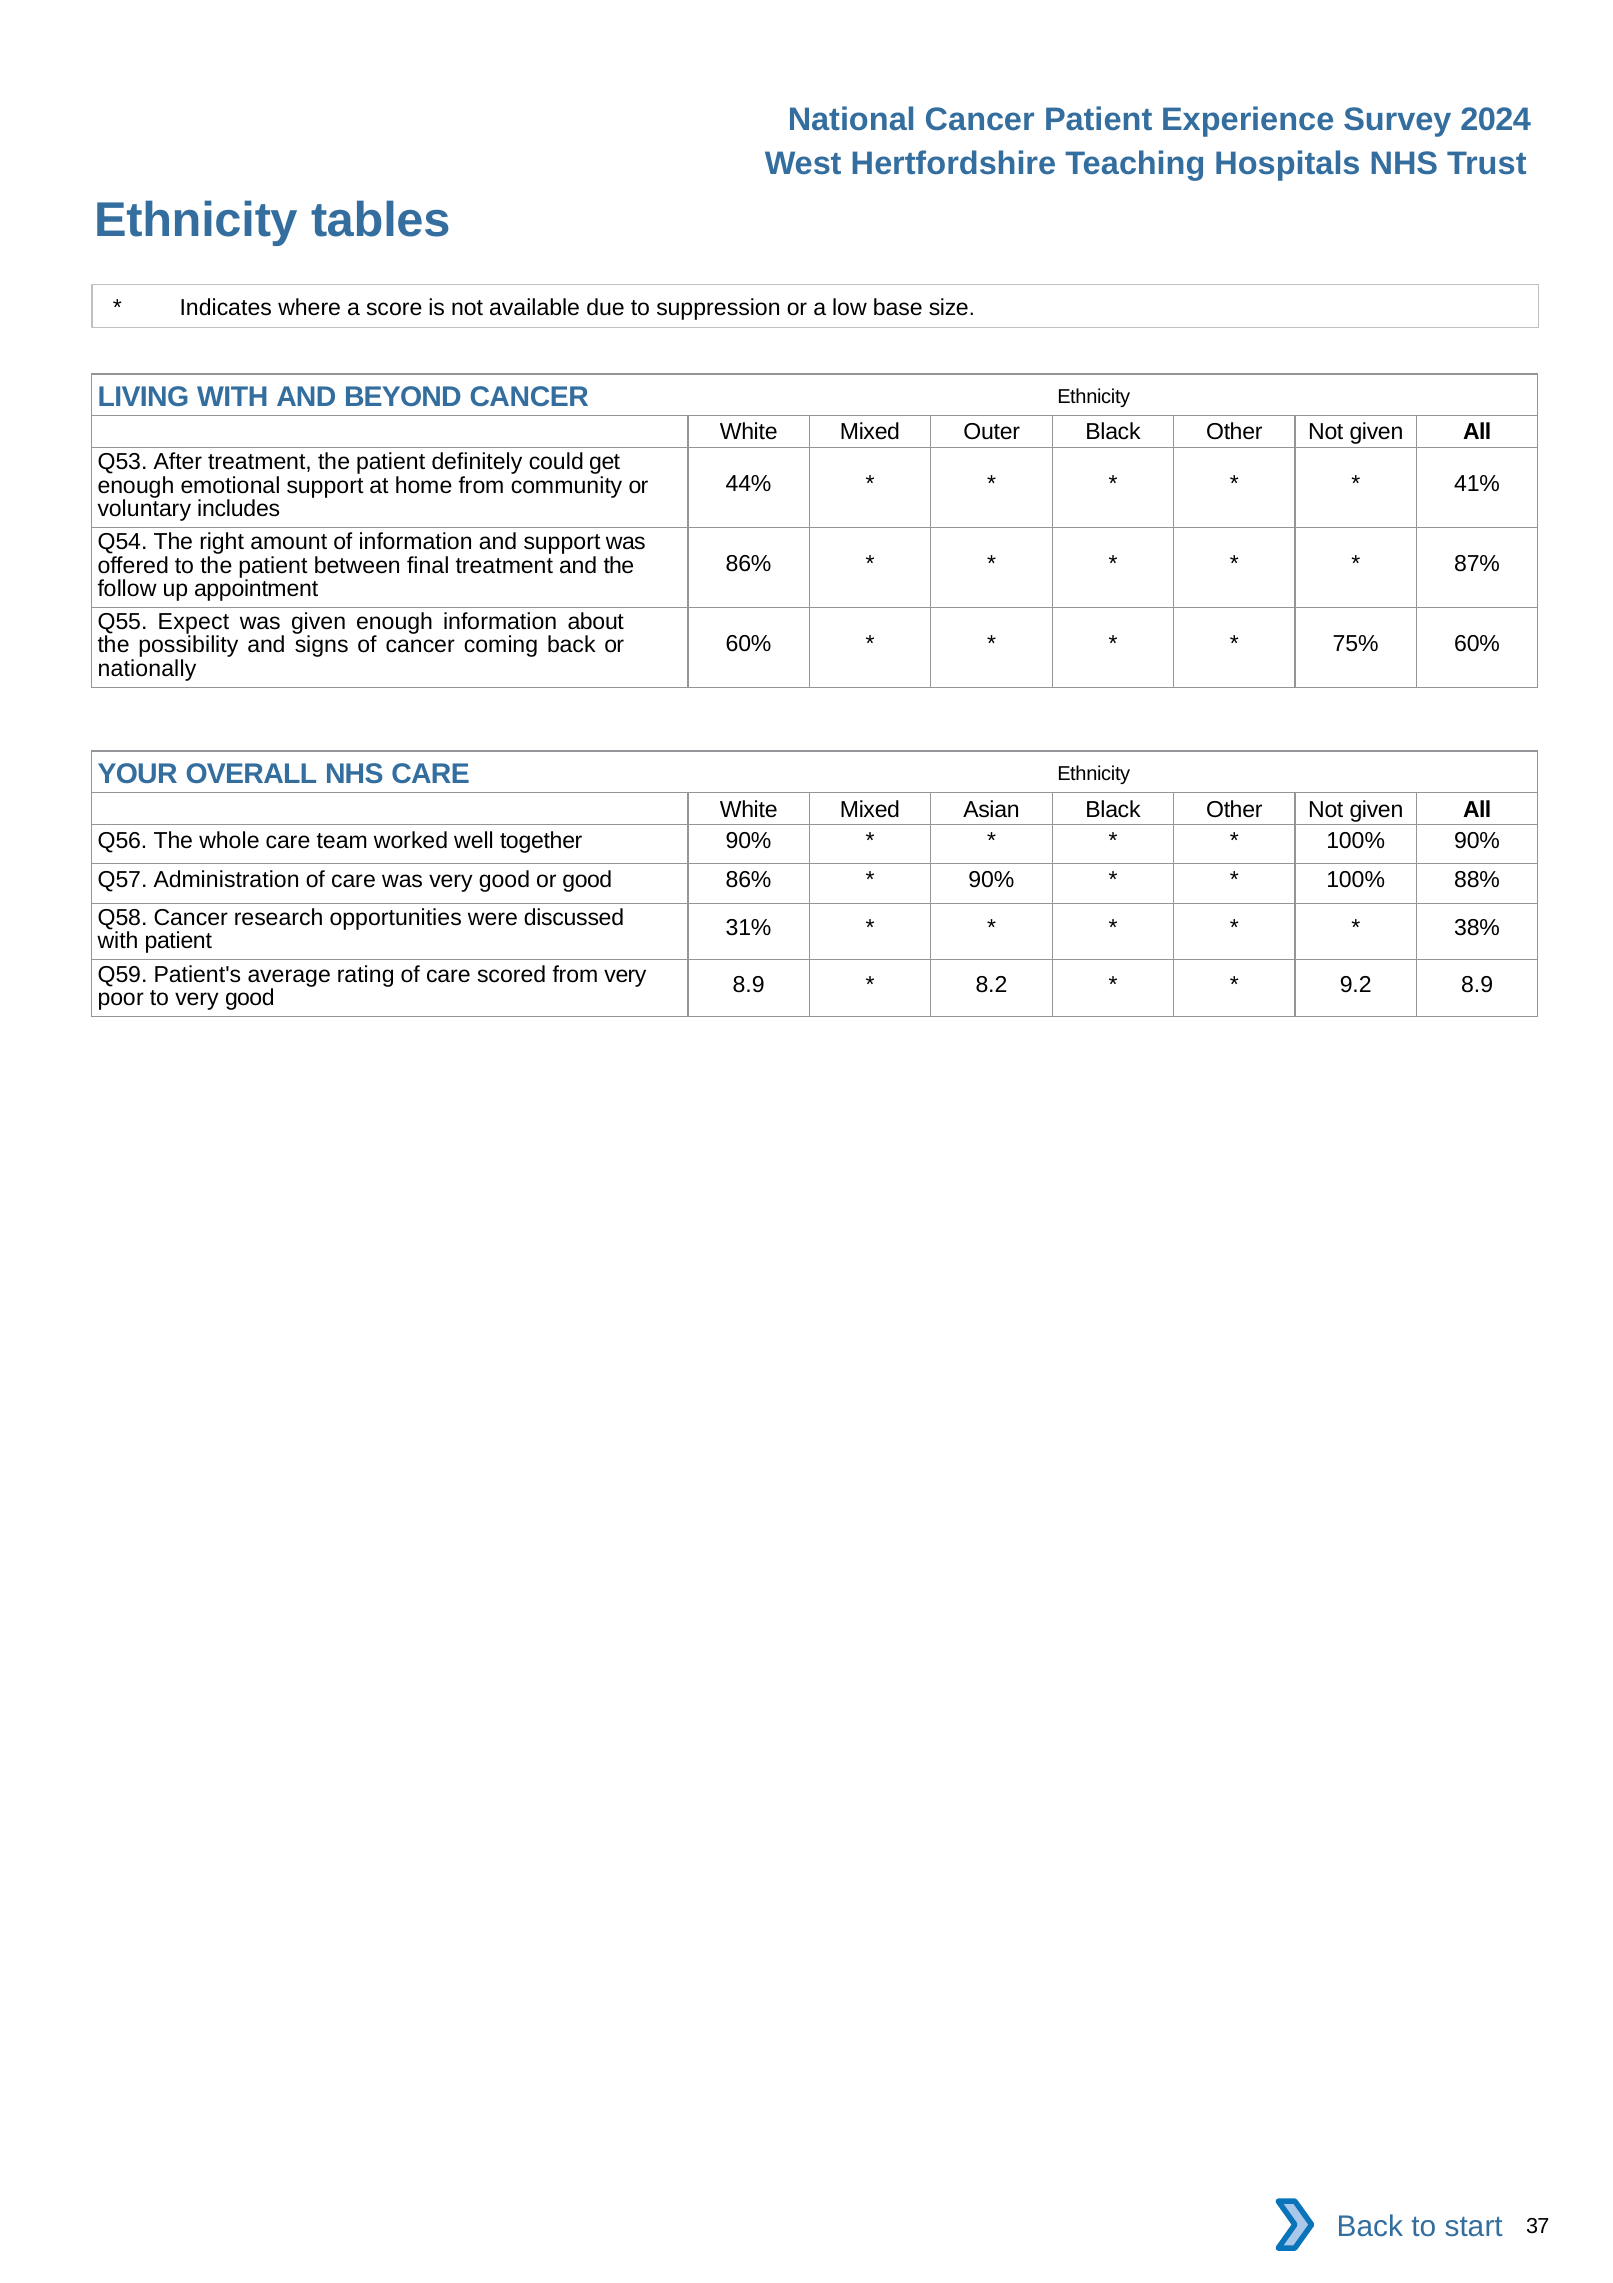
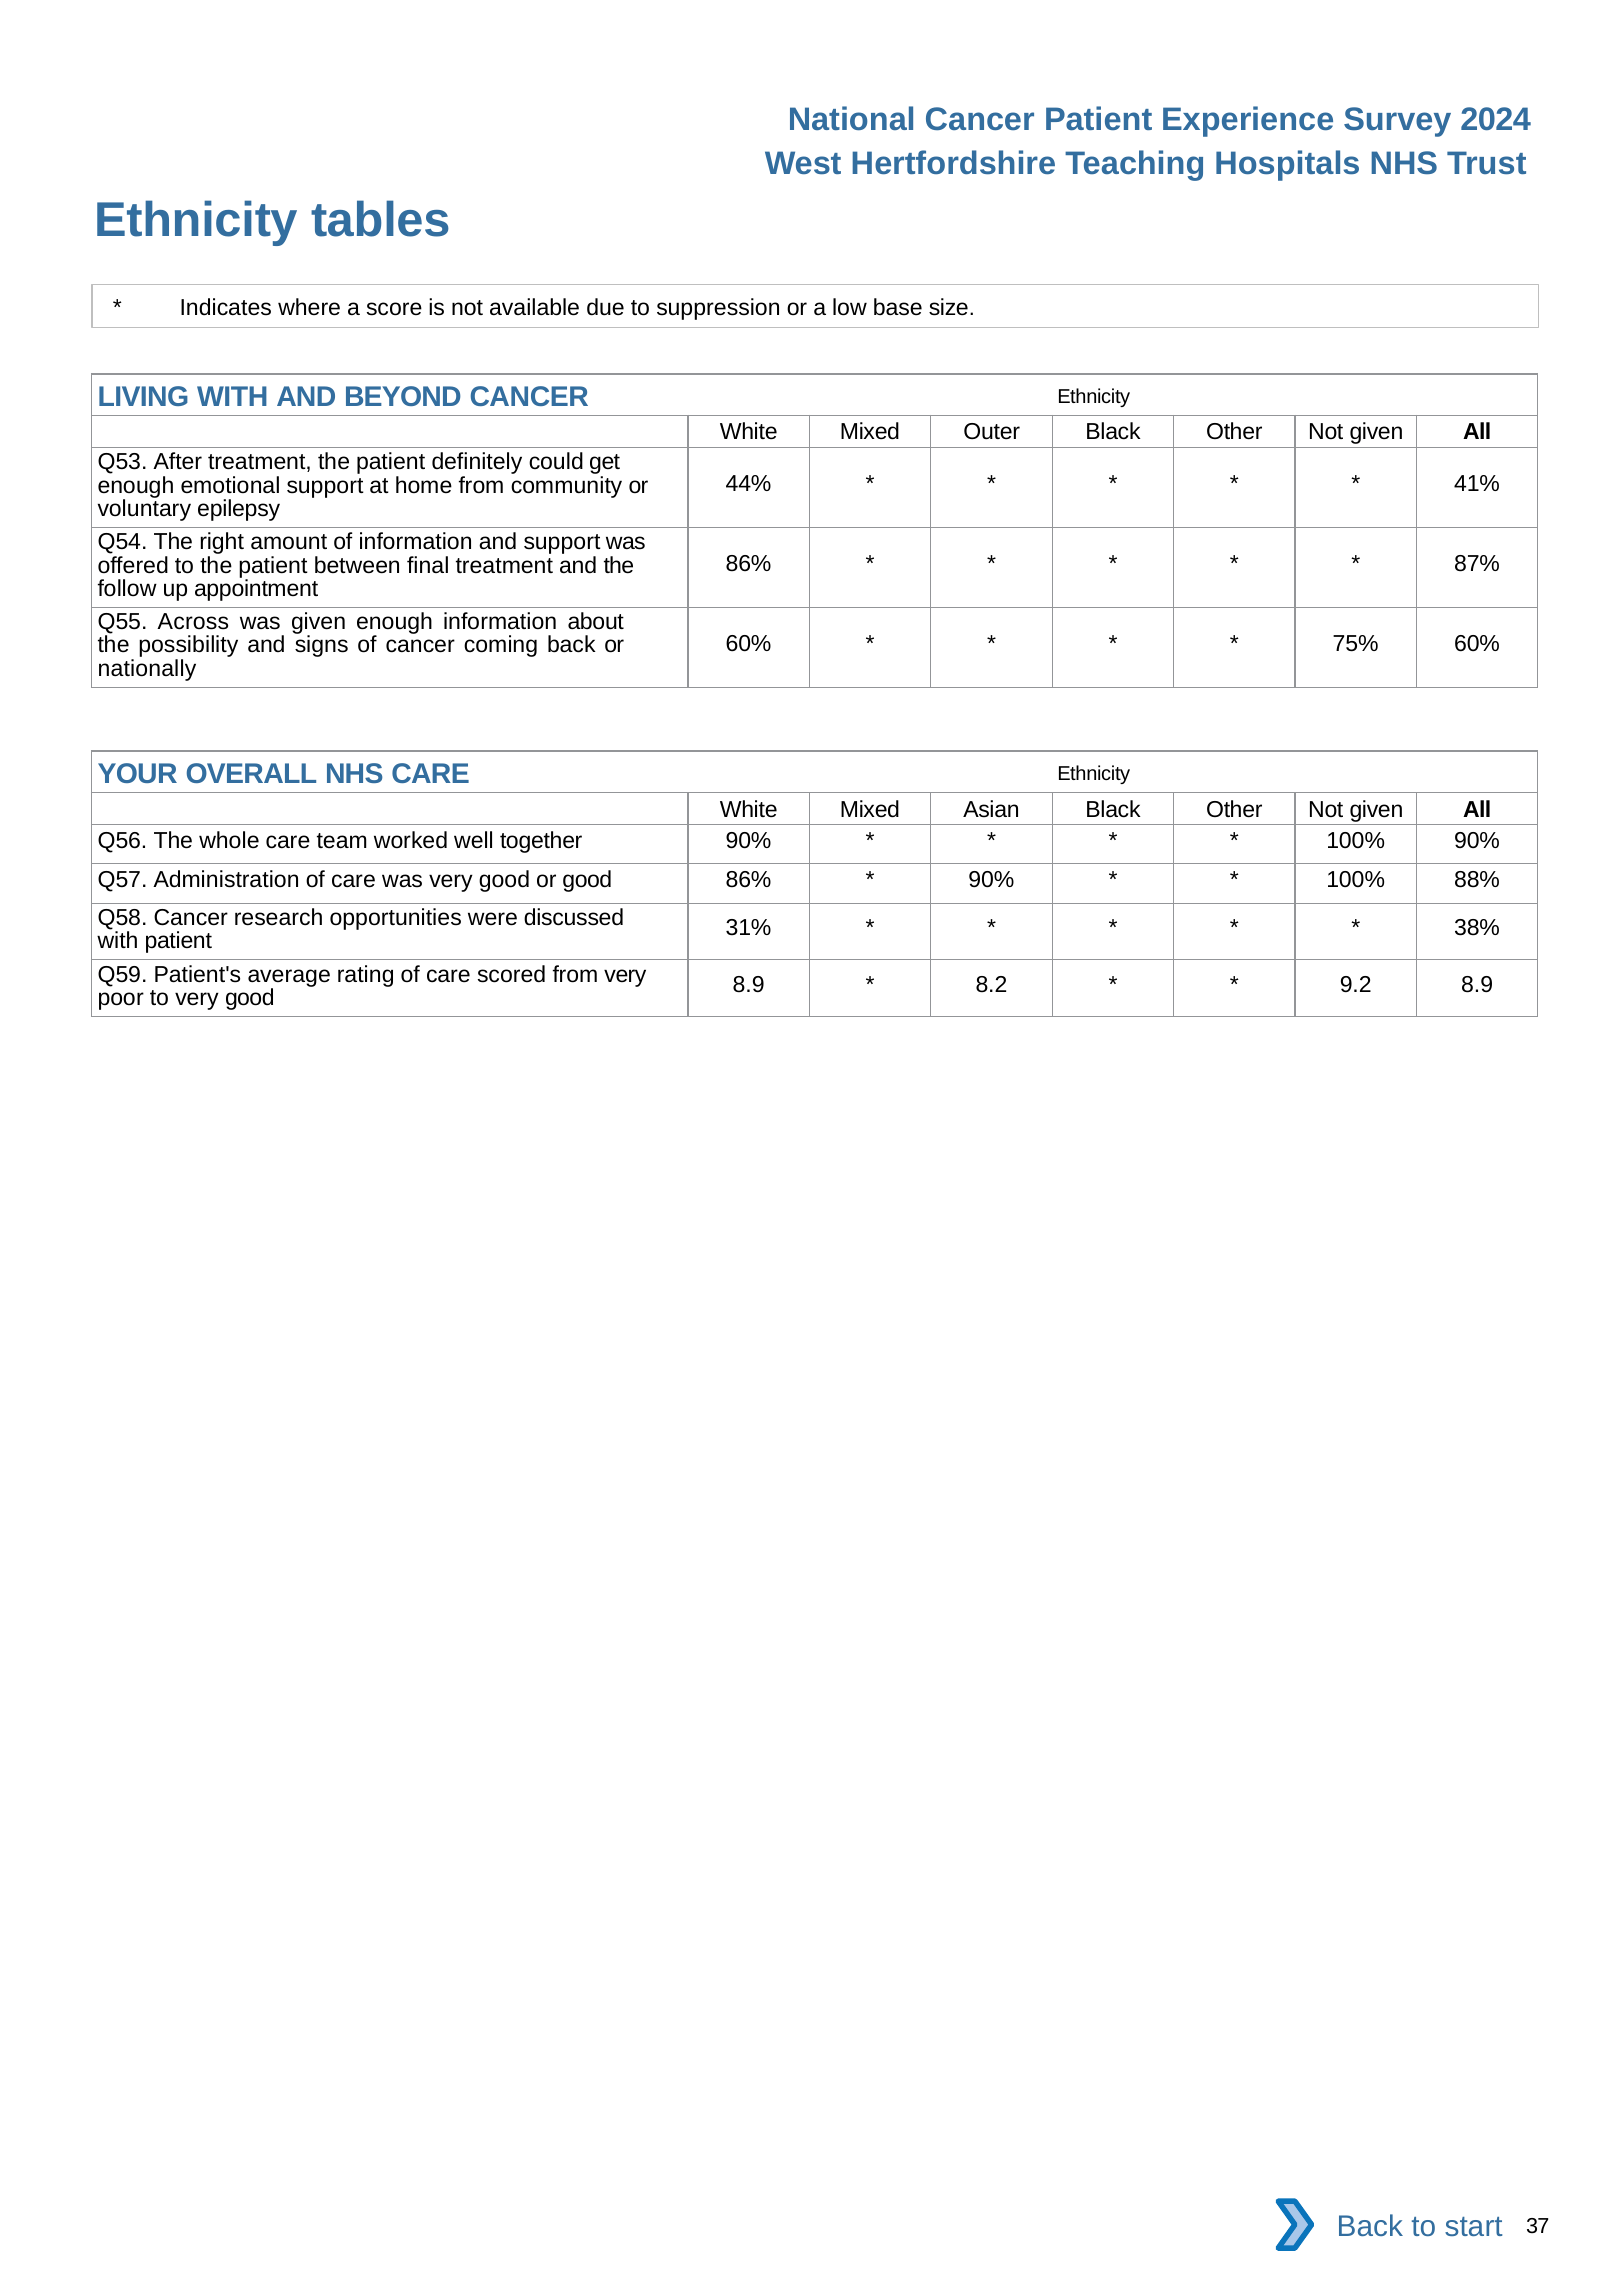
includes: includes -> epilepsy
Expect: Expect -> Across
